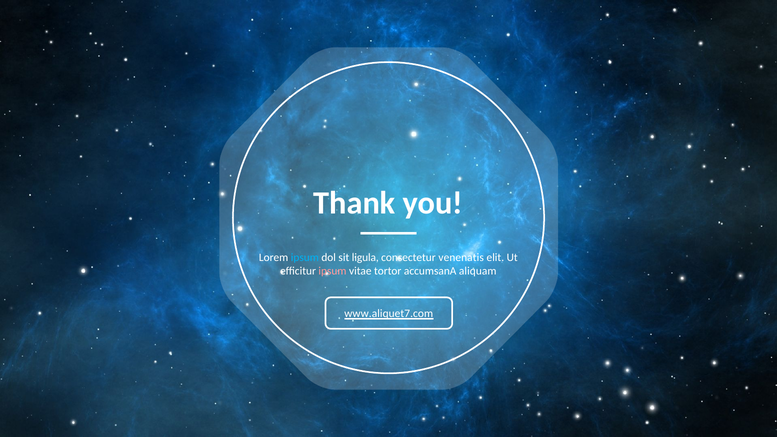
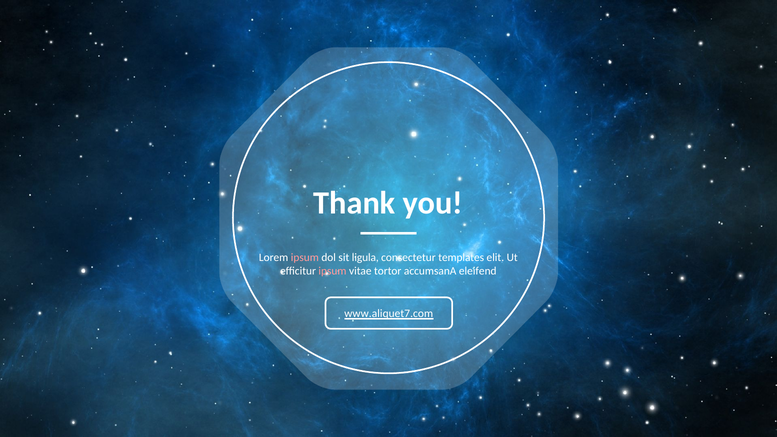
ipsum at (305, 257) colour: light blue -> pink
venenatis: venenatis -> templates
aliquam: aliquam -> eleifend
